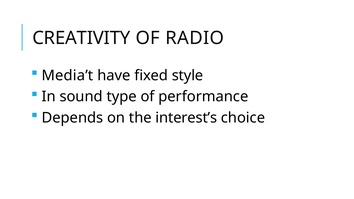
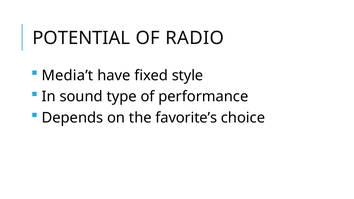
CREATIVITY: CREATIVITY -> POTENTIAL
interest’s: interest’s -> favorite’s
